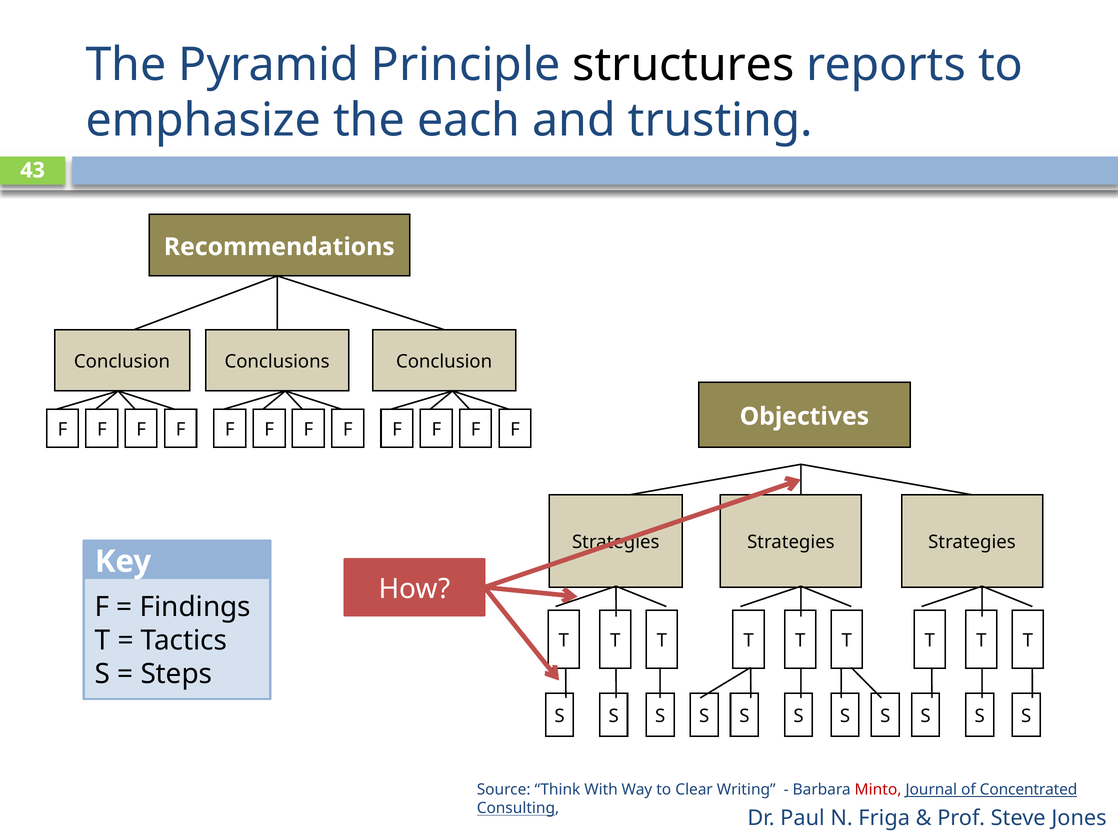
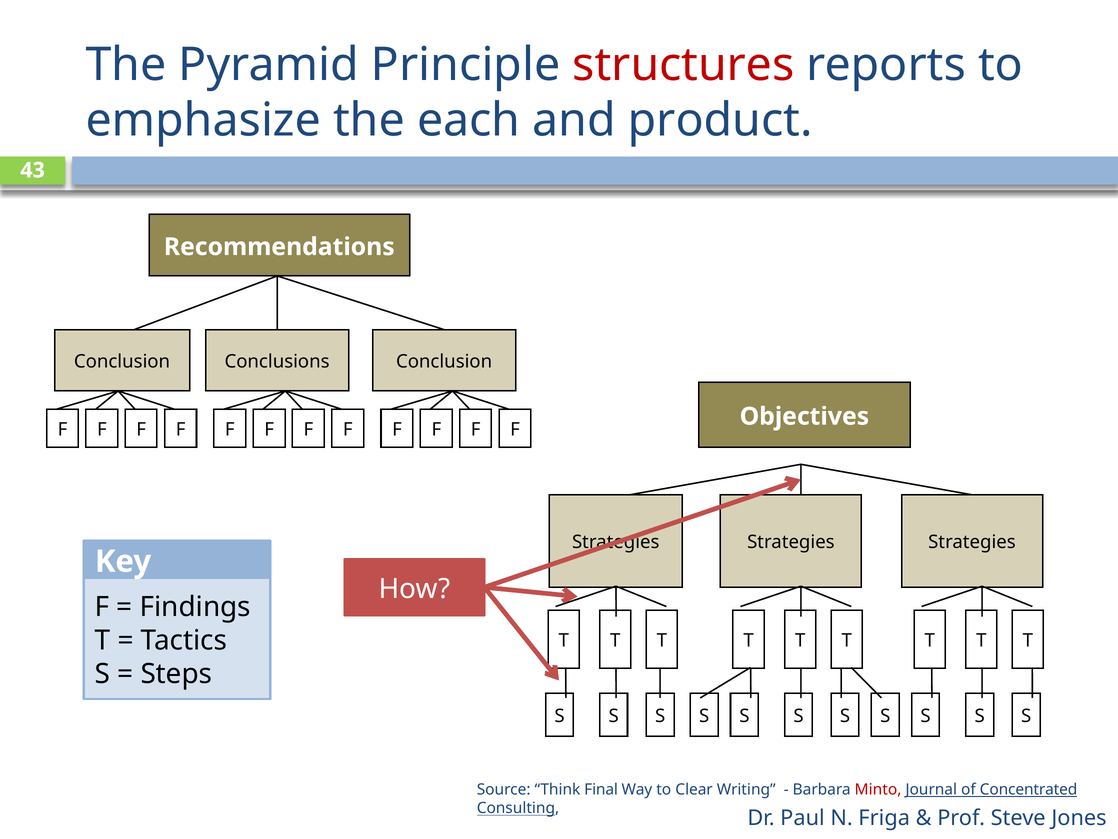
structures colour: black -> red
trusting: trusting -> product
With: With -> Final
